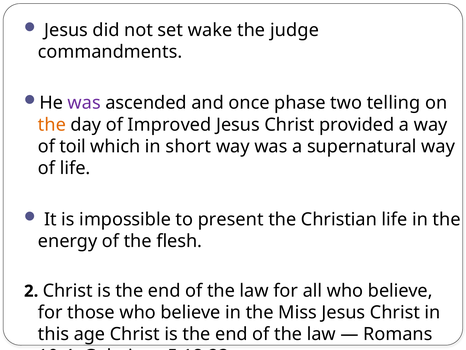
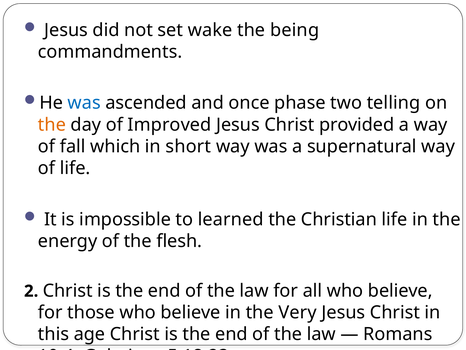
judge: judge -> being
was at (84, 103) colour: purple -> blue
toil: toil -> fall
present: present -> learned
Miss: Miss -> Very
